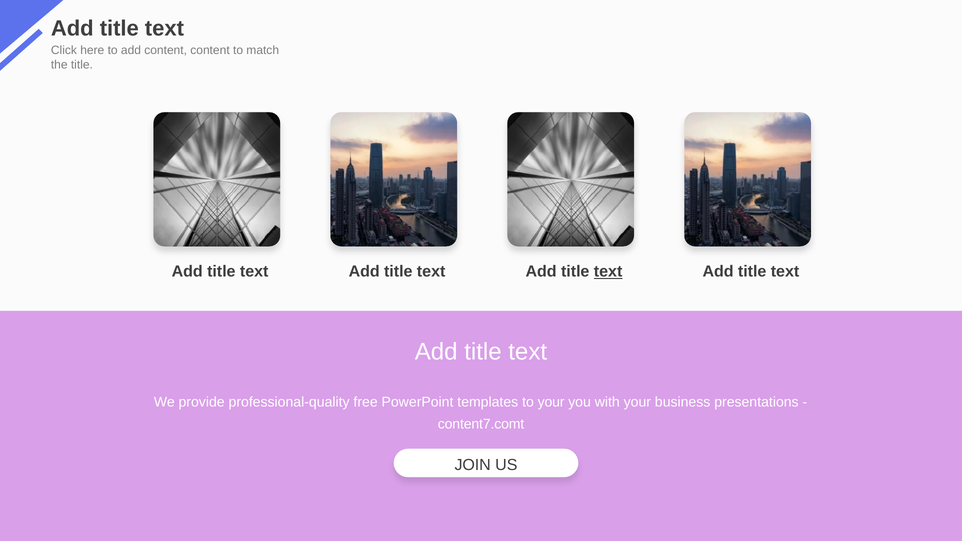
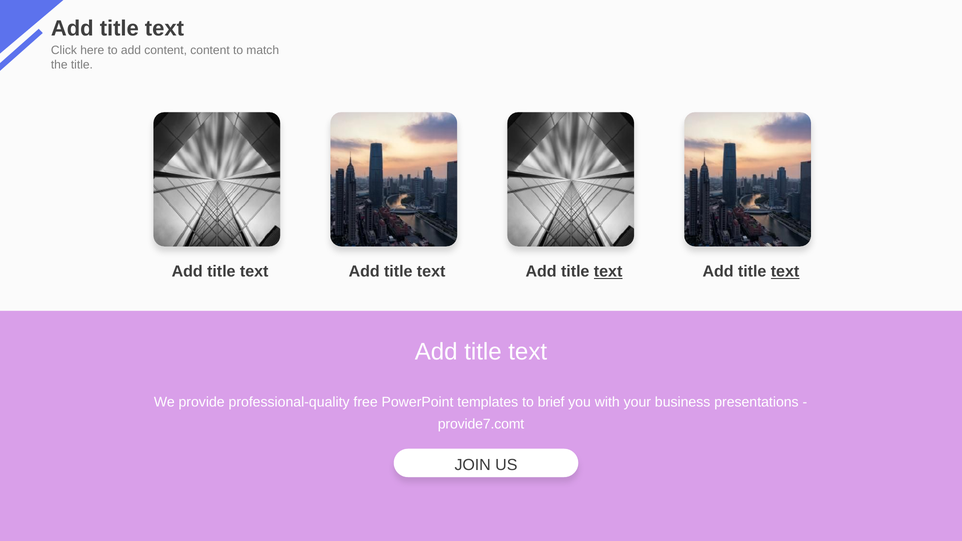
text at (785, 272) underline: none -> present
to your: your -> brief
content7.comt: content7.comt -> provide7.comt
